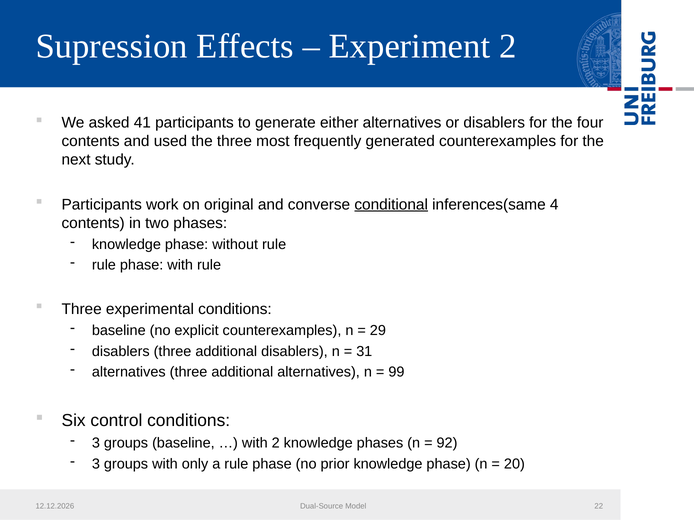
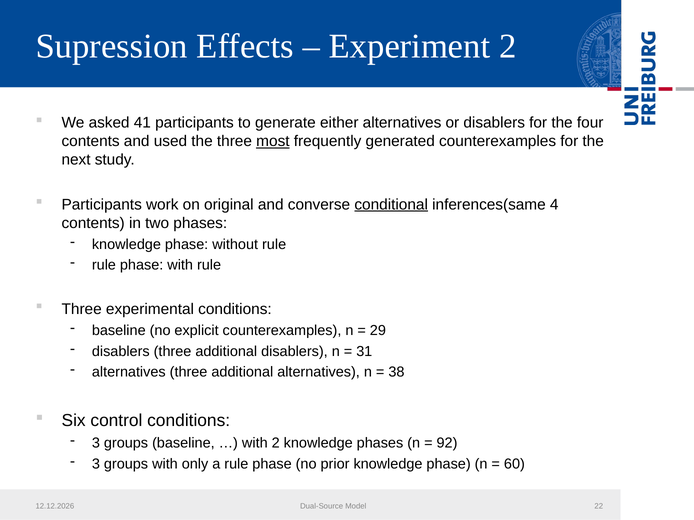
most underline: none -> present
99: 99 -> 38
20: 20 -> 60
